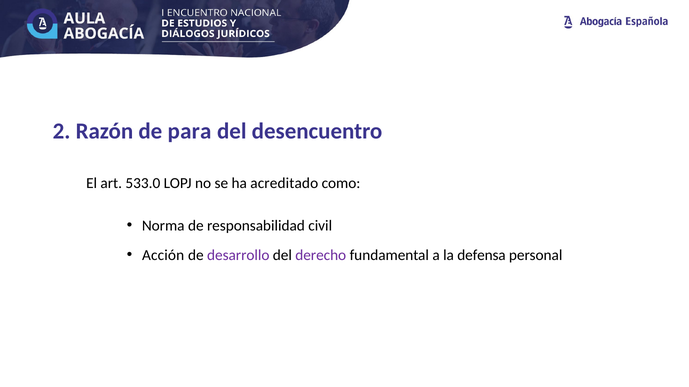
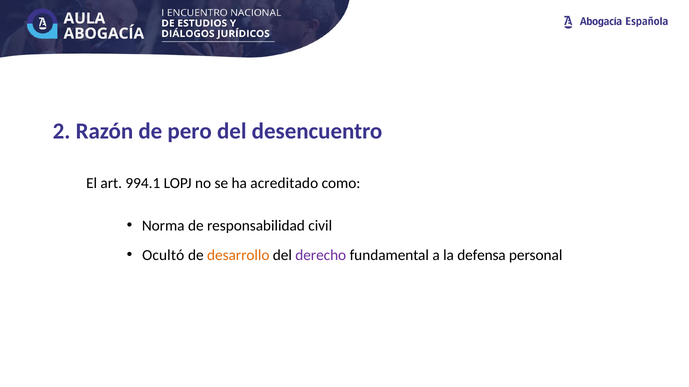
para: para -> pero
533.0: 533.0 -> 994.1
Acción: Acción -> Ocultó
desarrollo colour: purple -> orange
